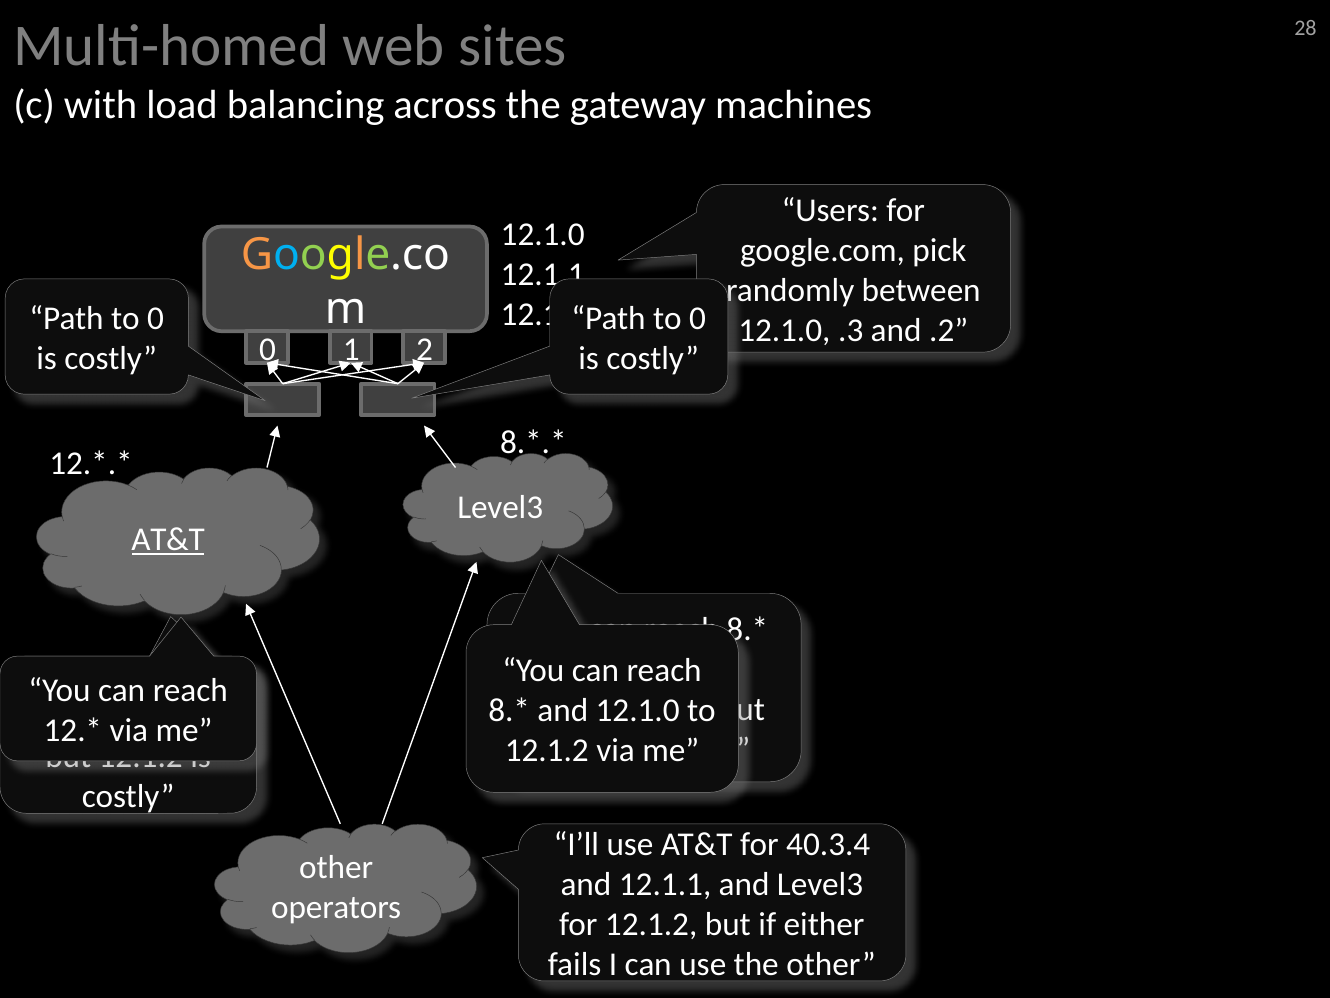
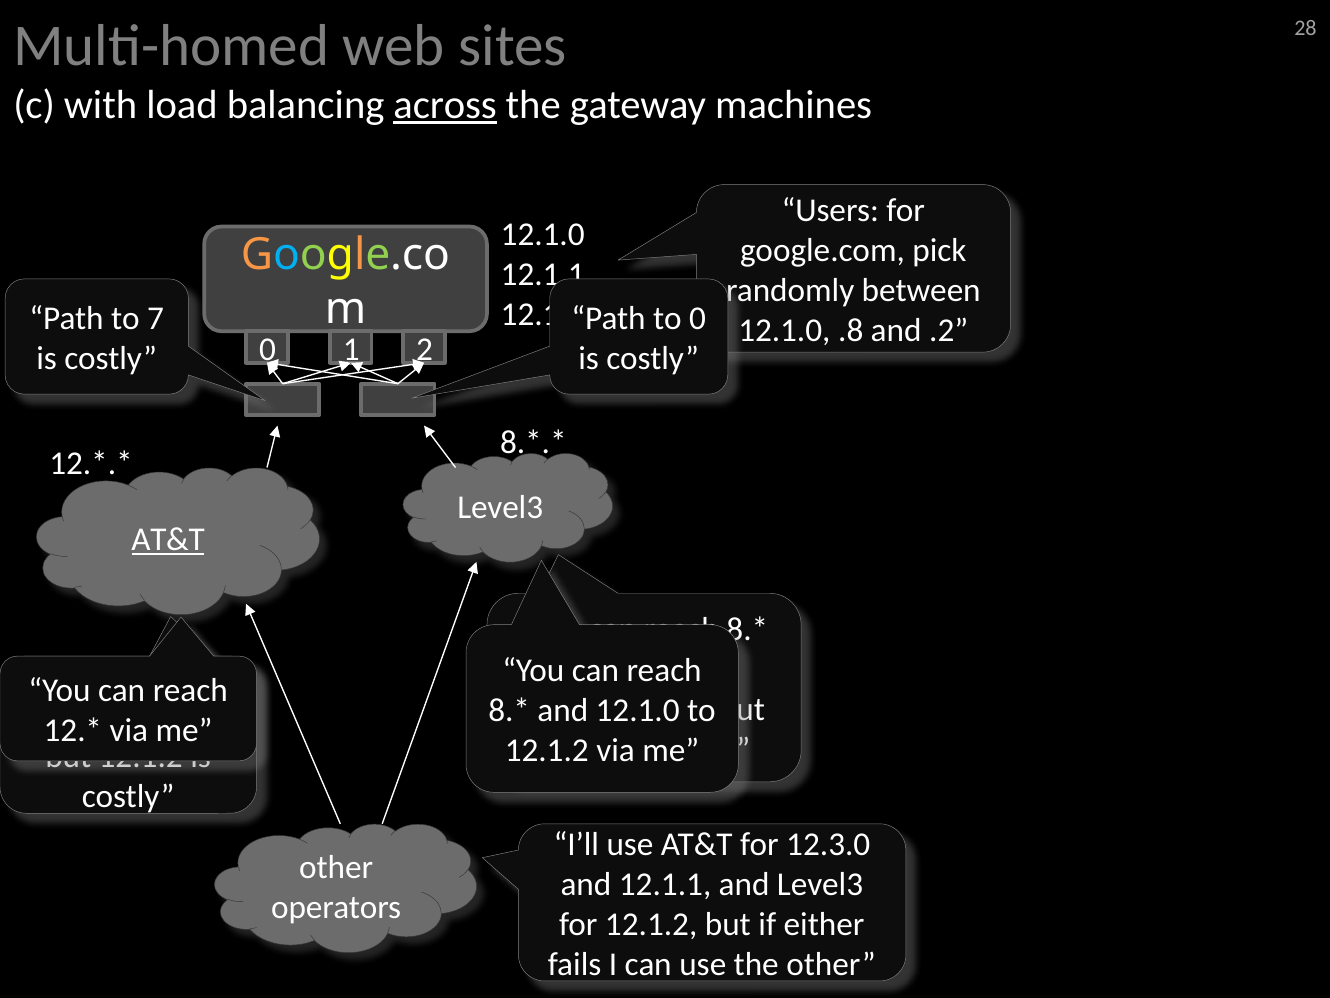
across underline: none -> present
0 at (155, 319): 0 -> 7
.3: .3 -> .8
40.3.4: 40.3.4 -> 12.3.0
